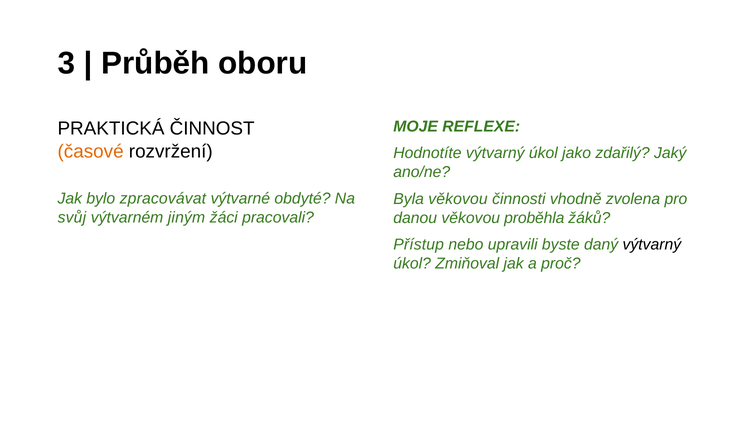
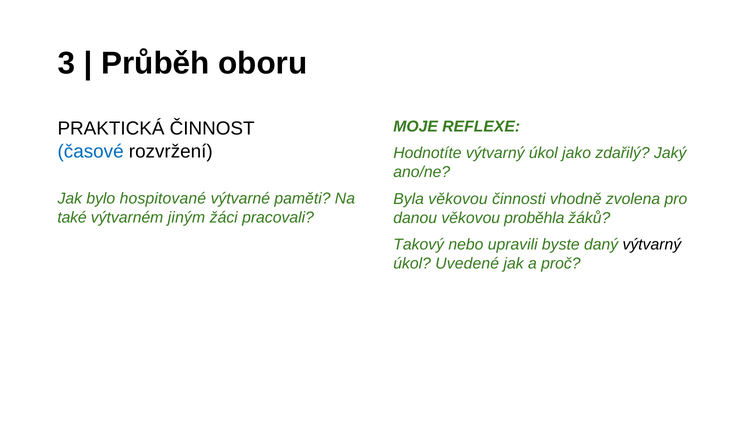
časové colour: orange -> blue
zpracovávat: zpracovávat -> hospitované
obdyté: obdyté -> paměti
svůj: svůj -> také
Přístup: Přístup -> Takový
Zmiňoval: Zmiňoval -> Uvedené
